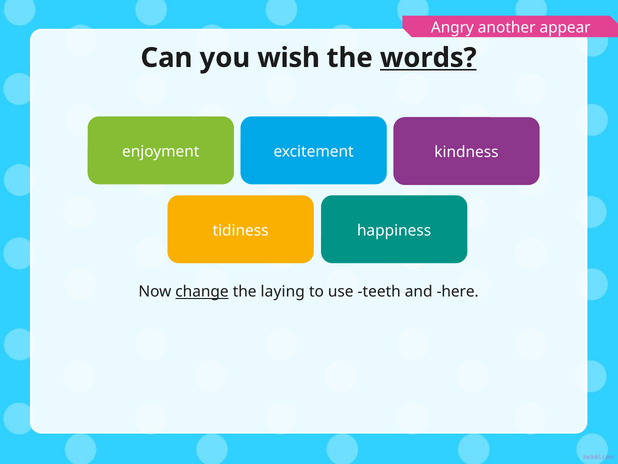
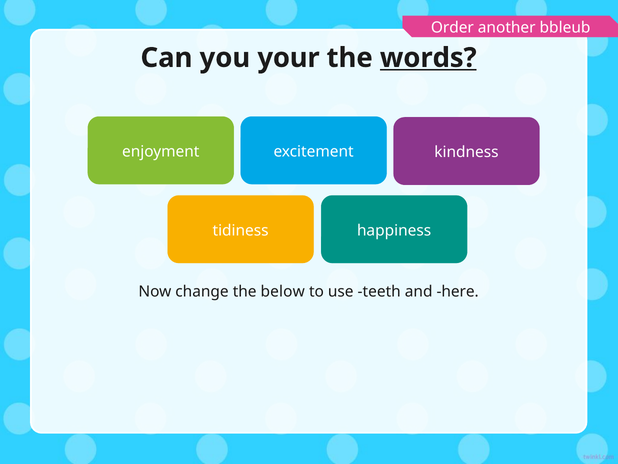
Angry: Angry -> Order
appear: appear -> bbleub
wish: wish -> your
change underline: present -> none
laying: laying -> below
